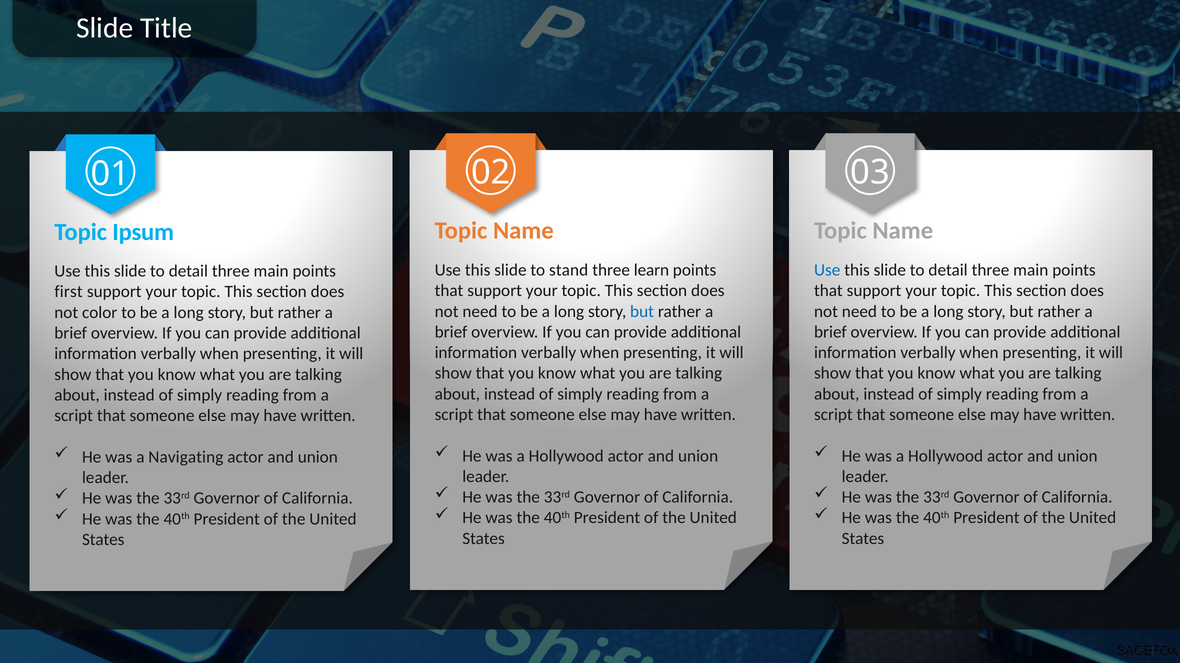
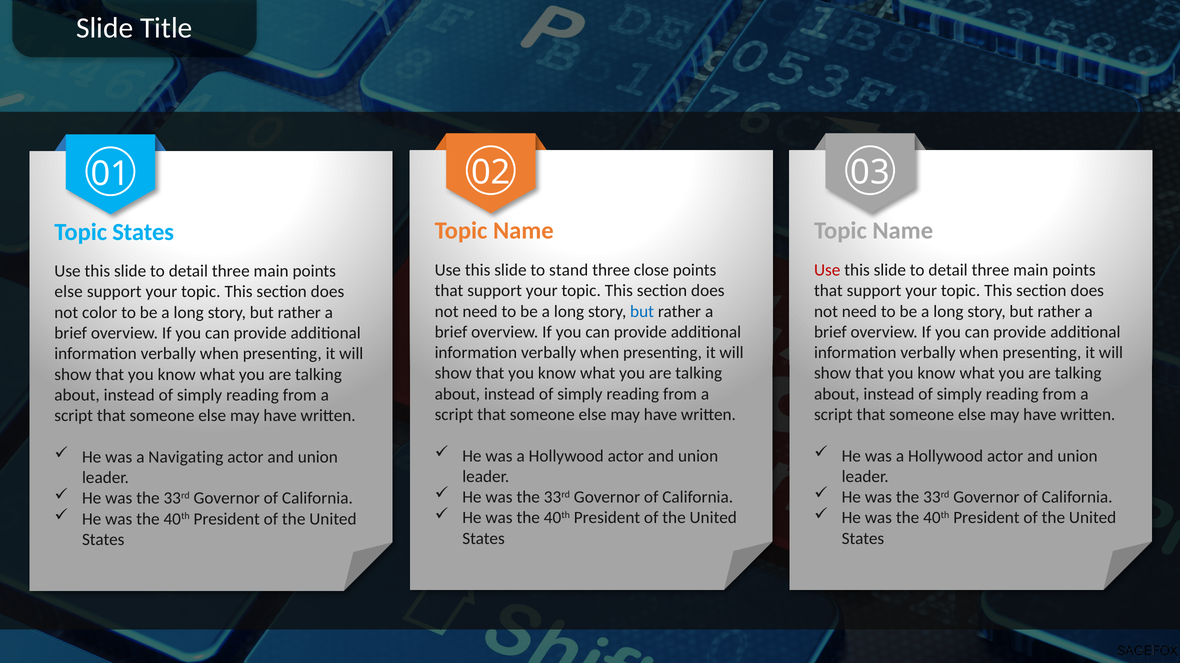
Topic Ipsum: Ipsum -> States
learn: learn -> close
Use at (827, 270) colour: blue -> red
first at (69, 292): first -> else
